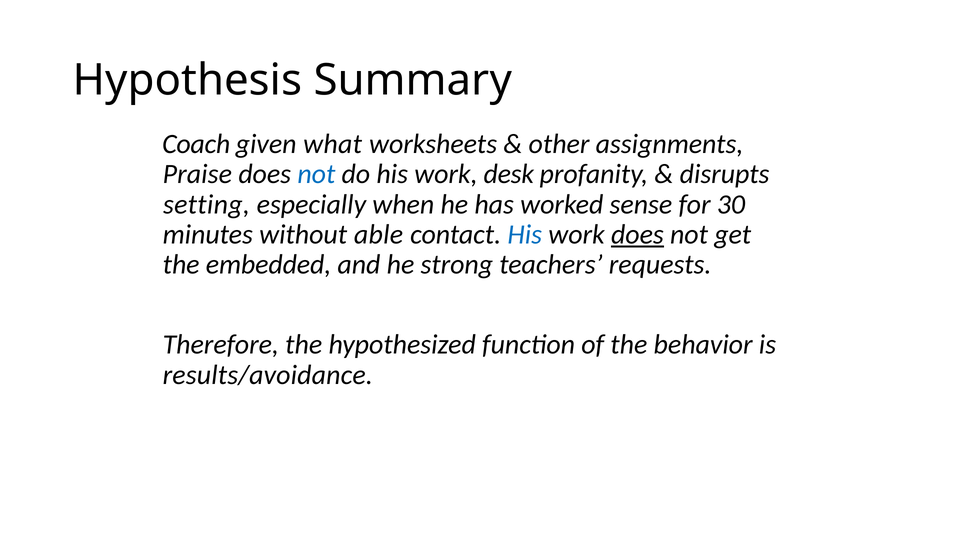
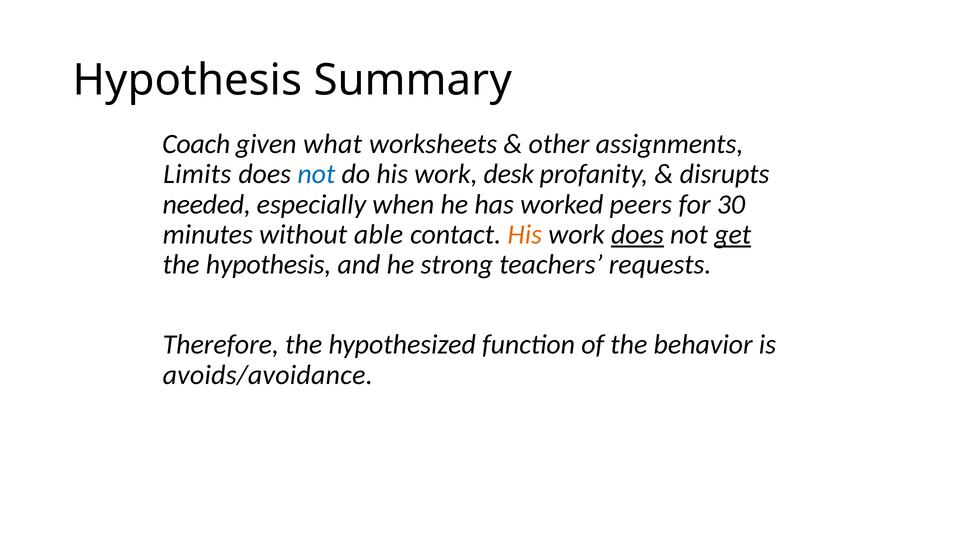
Praise: Praise -> Limits
setting: setting -> needed
sense: sense -> peers
His at (525, 235) colour: blue -> orange
get underline: none -> present
the embedded: embedded -> hypothesis
results/avoidance: results/avoidance -> avoids/avoidance
